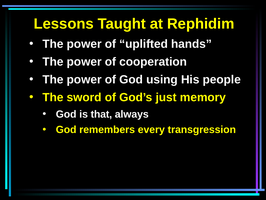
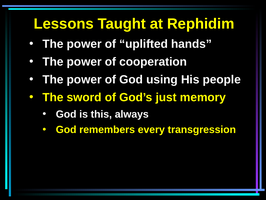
that: that -> this
